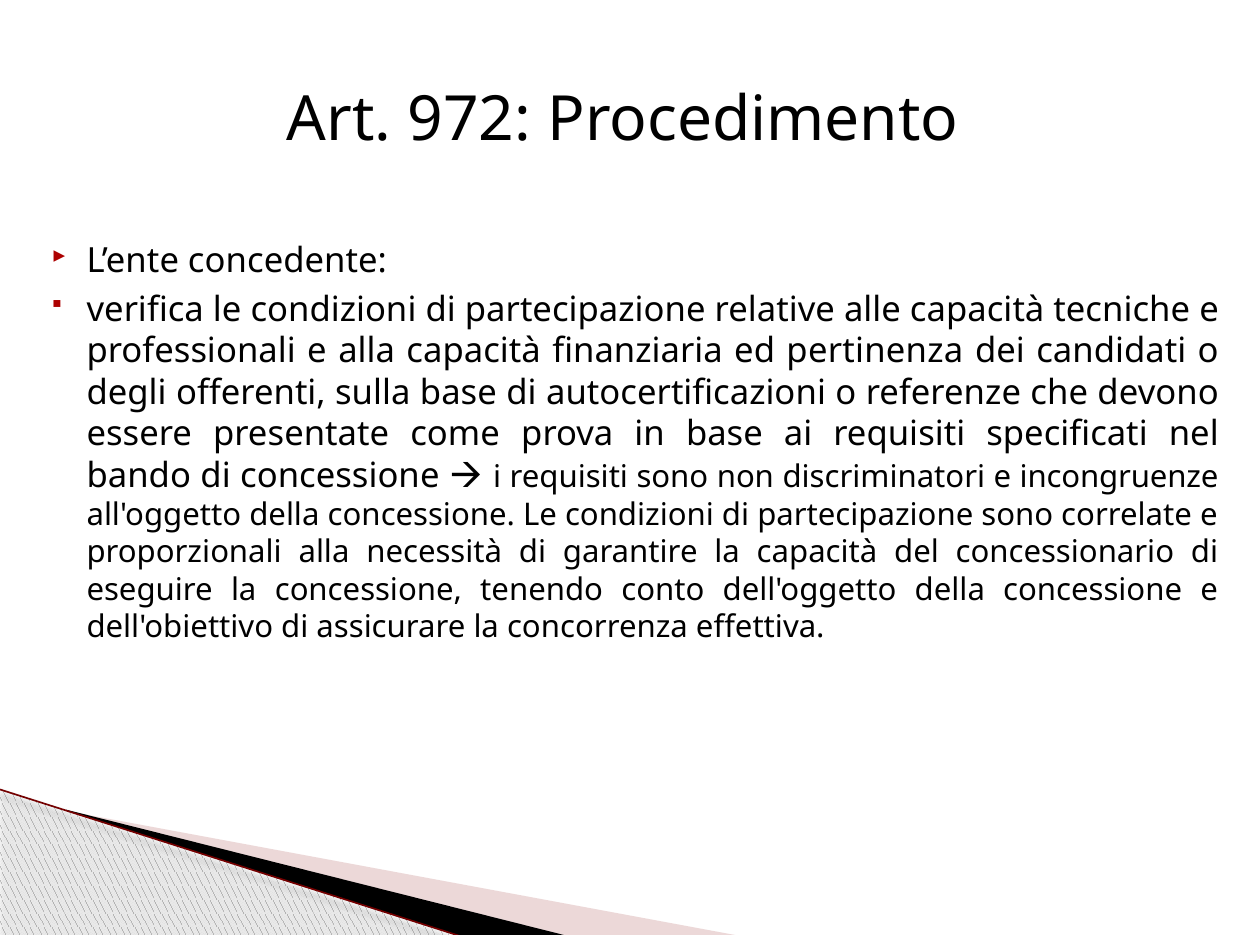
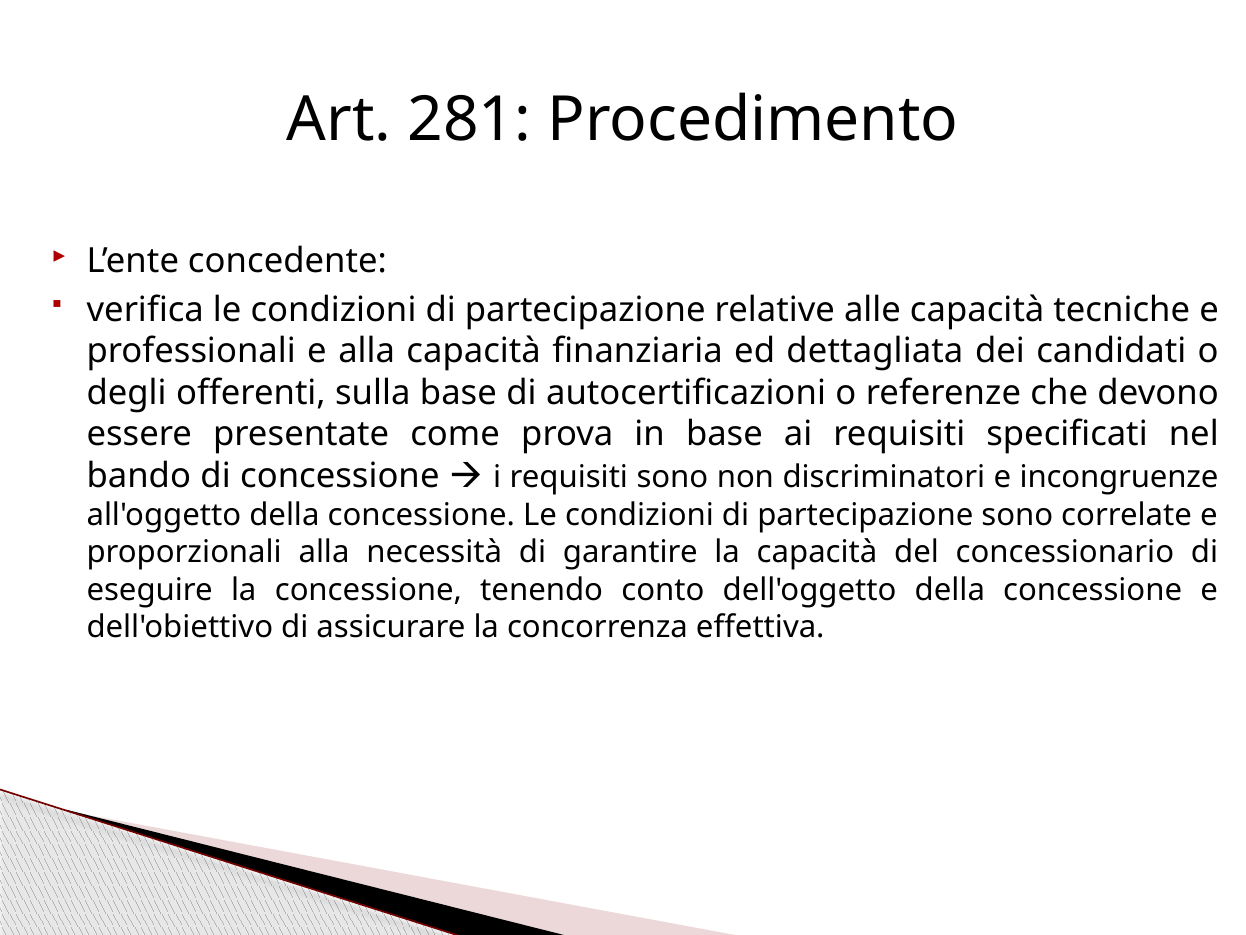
972: 972 -> 281
pertinenza: pertinenza -> dettagliata
